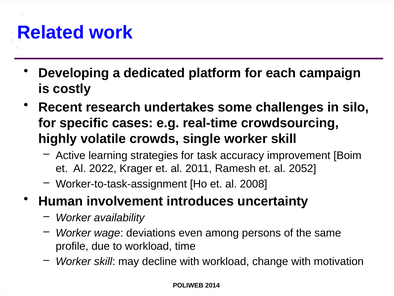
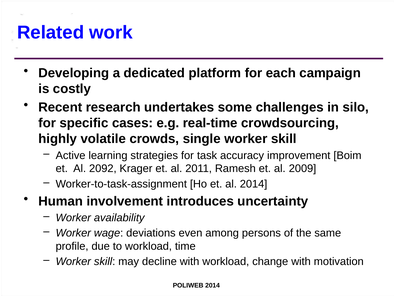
2022: 2022 -> 2092
2052: 2052 -> 2009
al 2008: 2008 -> 2014
